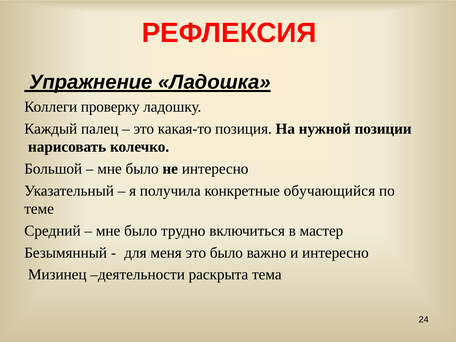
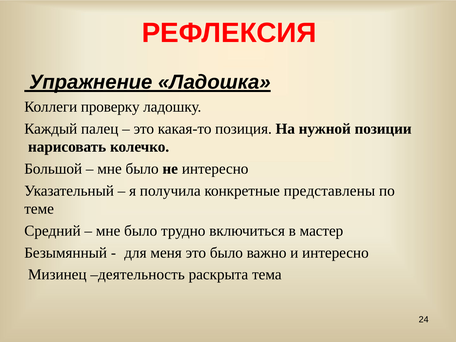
обучающийся: обучающийся -> представлены
деятельности: деятельности -> деятельность
